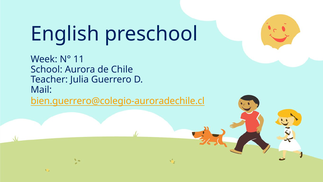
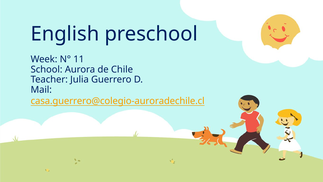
bien.guerrero@colegio-auroradechile.cl: bien.guerrero@colegio-auroradechile.cl -> casa.guerrero@colegio-auroradechile.cl
